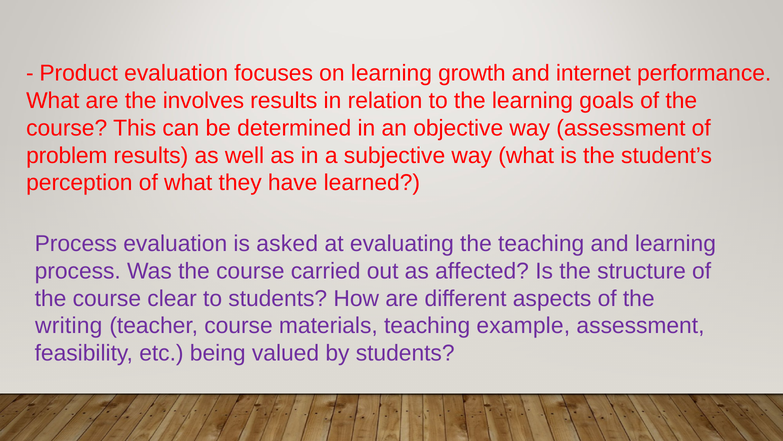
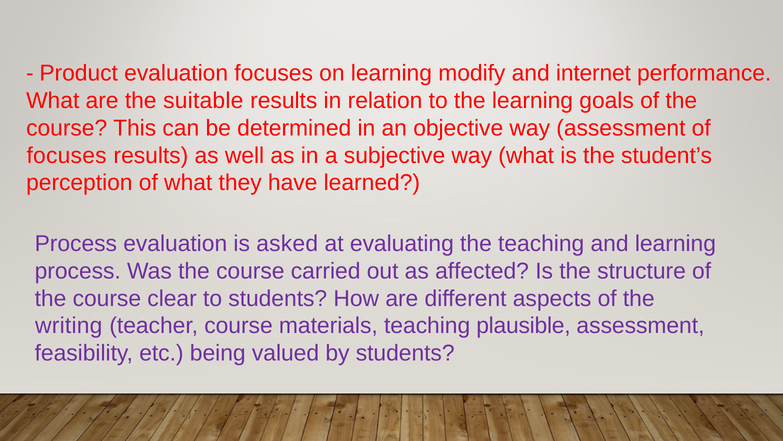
growth: growth -> modify
involves: involves -> suitable
problem at (67, 155): problem -> focuses
example: example -> plausible
